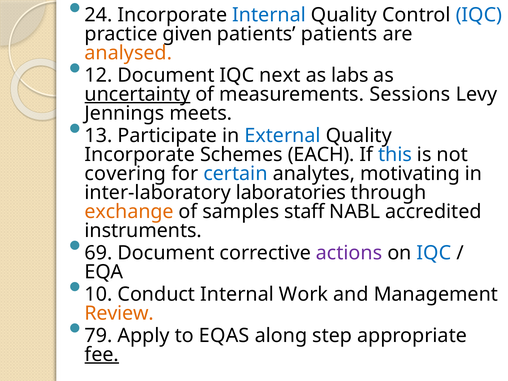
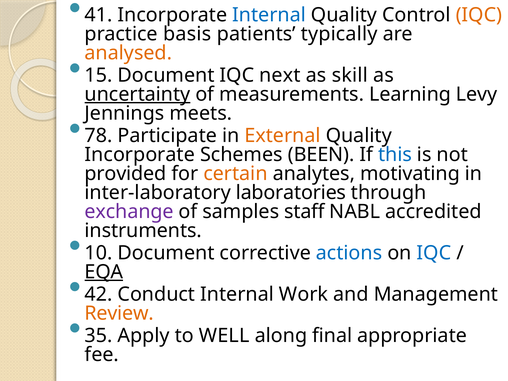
24: 24 -> 41
IQC at (479, 15) colour: blue -> orange
given: given -> basis
patients patients: patients -> typically
12: 12 -> 15
labs: labs -> skill
Sessions: Sessions -> Learning
13: 13 -> 78
External colour: blue -> orange
EACH: EACH -> BEEN
covering: covering -> provided
certain colour: blue -> orange
exchange colour: orange -> purple
69: 69 -> 10
actions colour: purple -> blue
EQA underline: none -> present
10: 10 -> 42
79: 79 -> 35
EQAS: EQAS -> WELL
step: step -> final
fee underline: present -> none
